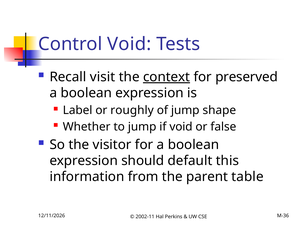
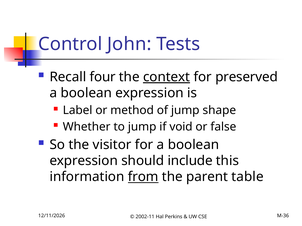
Control Void: Void -> John
visit: visit -> four
roughly: roughly -> method
default: default -> include
from underline: none -> present
